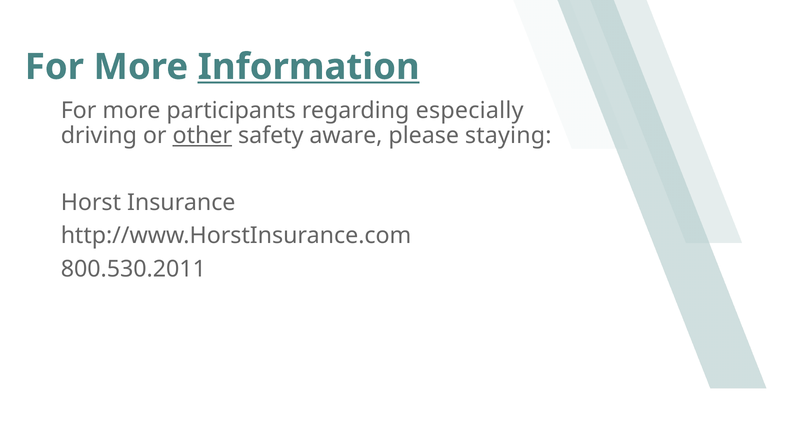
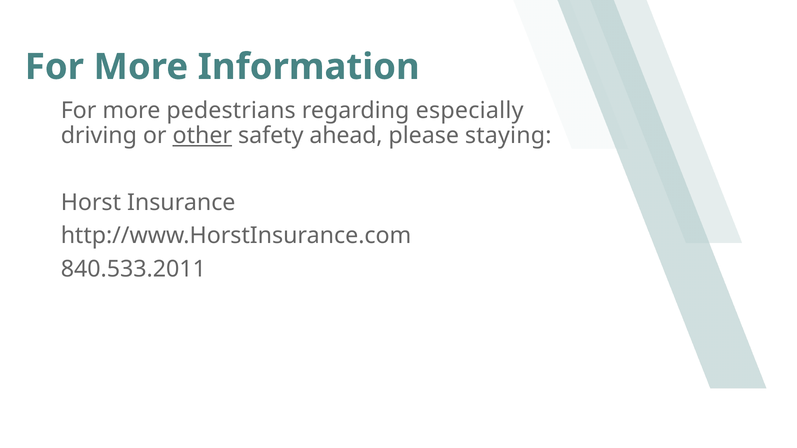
Information underline: present -> none
participants: participants -> pedestrians
aware: aware -> ahead
800.530.2011: 800.530.2011 -> 840.533.2011
